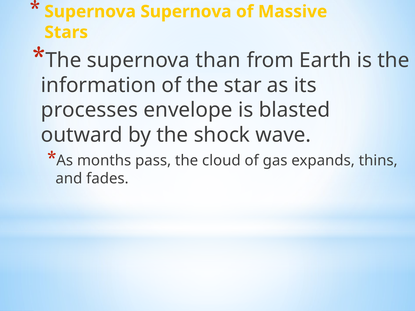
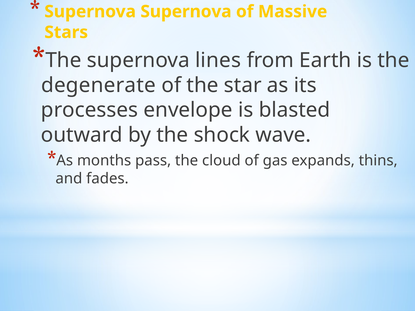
than: than -> lines
information: information -> degenerate
